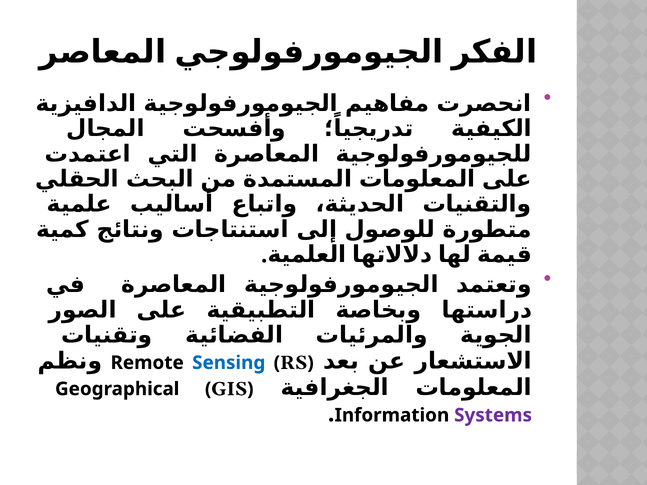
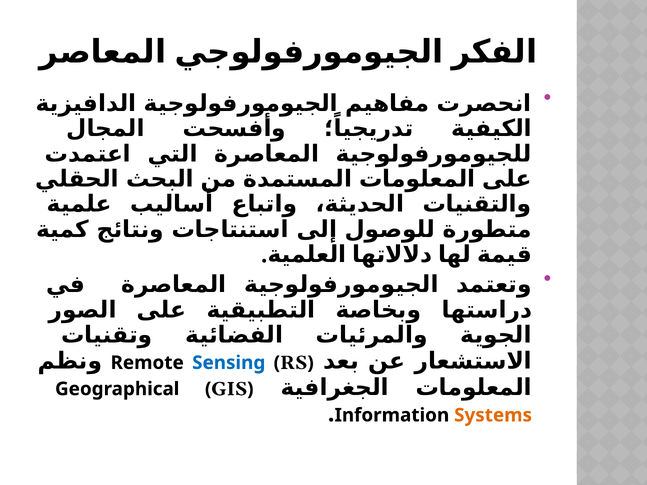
Systems colour: purple -> orange
